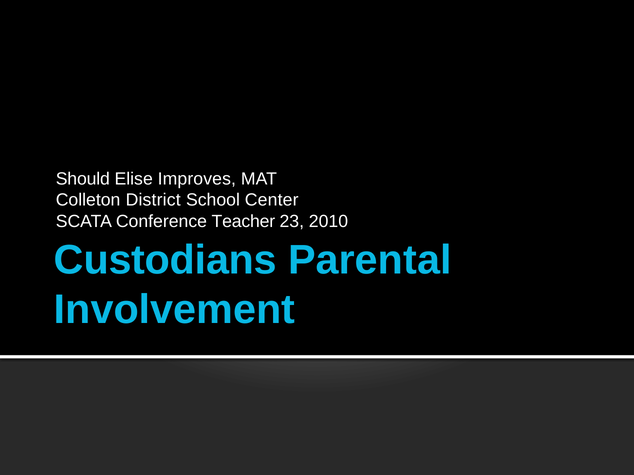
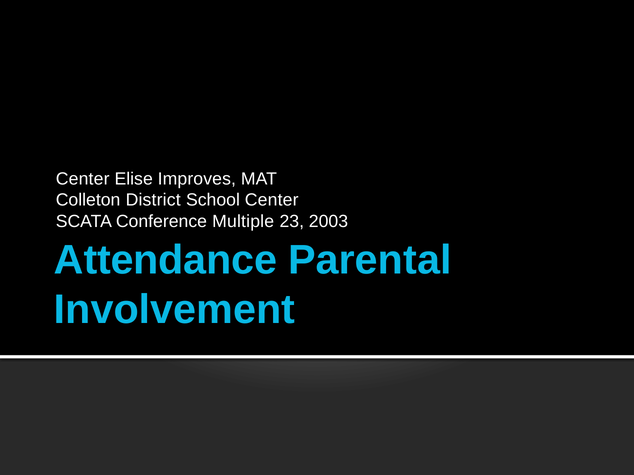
Should at (83, 179): Should -> Center
Teacher: Teacher -> Multiple
2010: 2010 -> 2003
Custodians: Custodians -> Attendance
